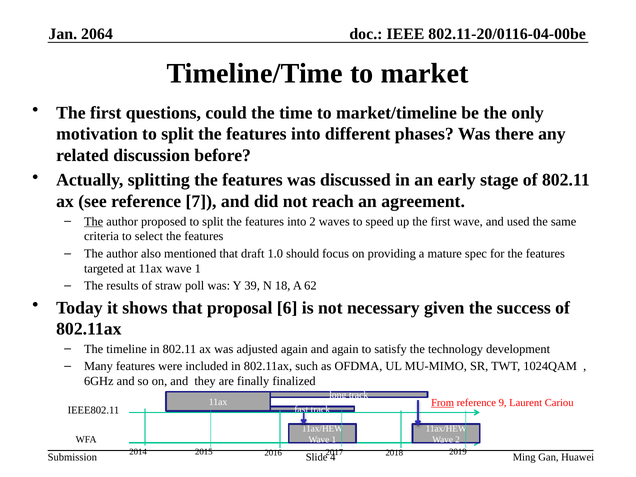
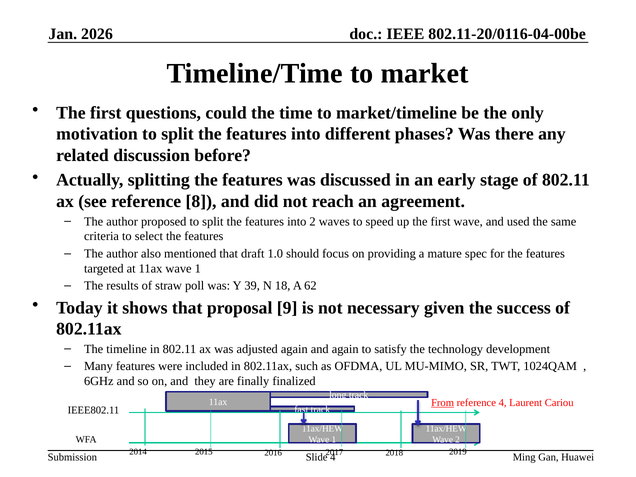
2064: 2064 -> 2026
7: 7 -> 8
The at (94, 221) underline: present -> none
6: 6 -> 9
reference 9: 9 -> 4
